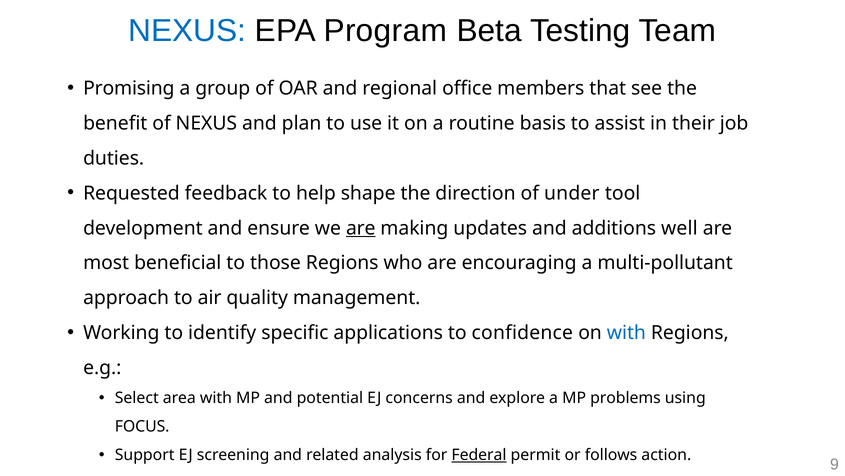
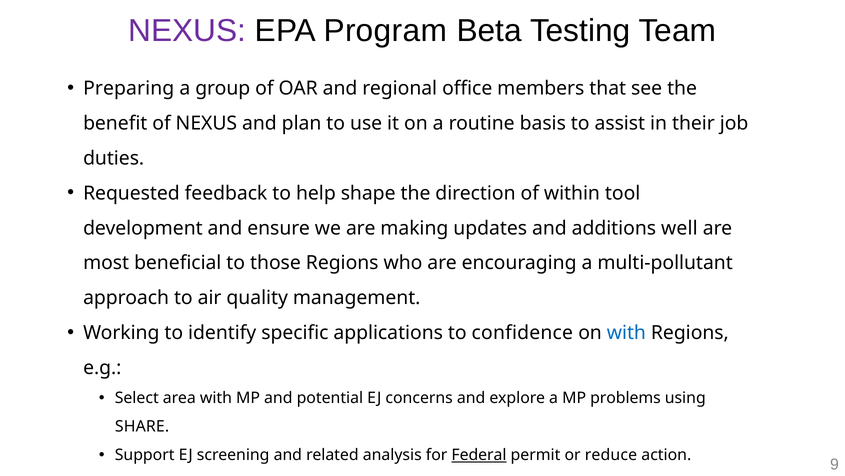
NEXUS at (187, 31) colour: blue -> purple
Promising: Promising -> Preparing
under: under -> within
are at (361, 228) underline: present -> none
FOCUS: FOCUS -> SHARE
follows: follows -> reduce
